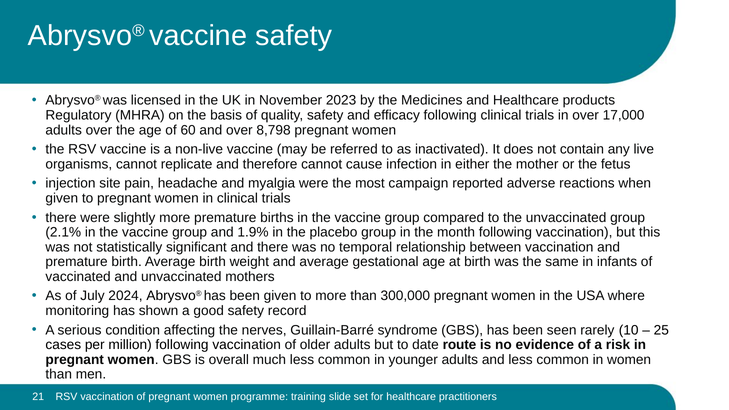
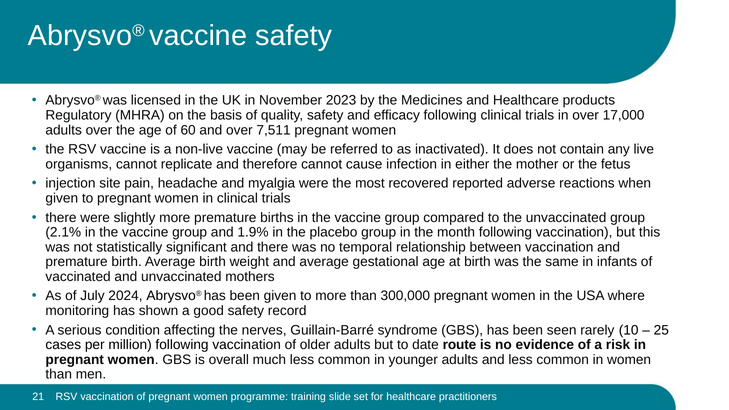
8,798: 8,798 -> 7,511
campaign: campaign -> recovered
